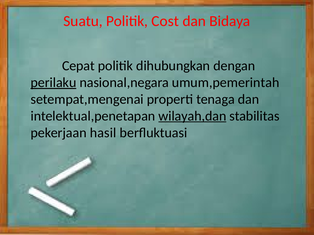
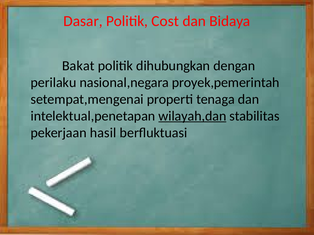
Suatu: Suatu -> Dasar
Cepat: Cepat -> Bakat
perilaku underline: present -> none
umum,pemerintah: umum,pemerintah -> proyek,pemerintah
